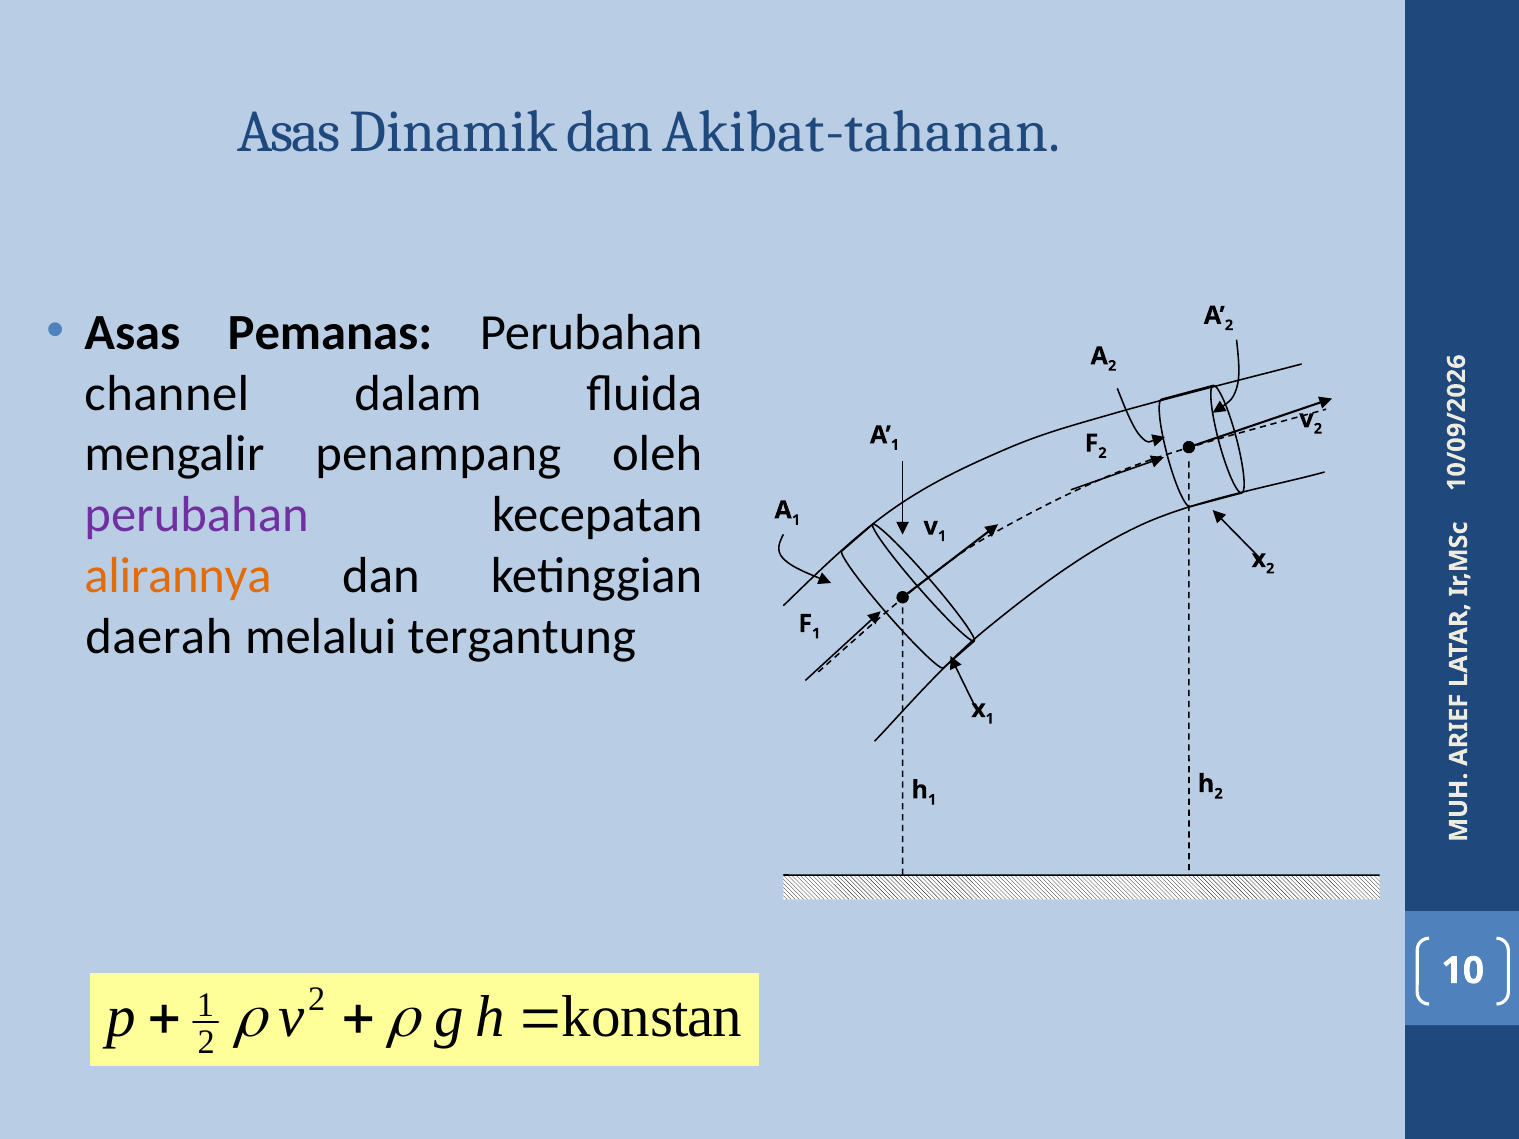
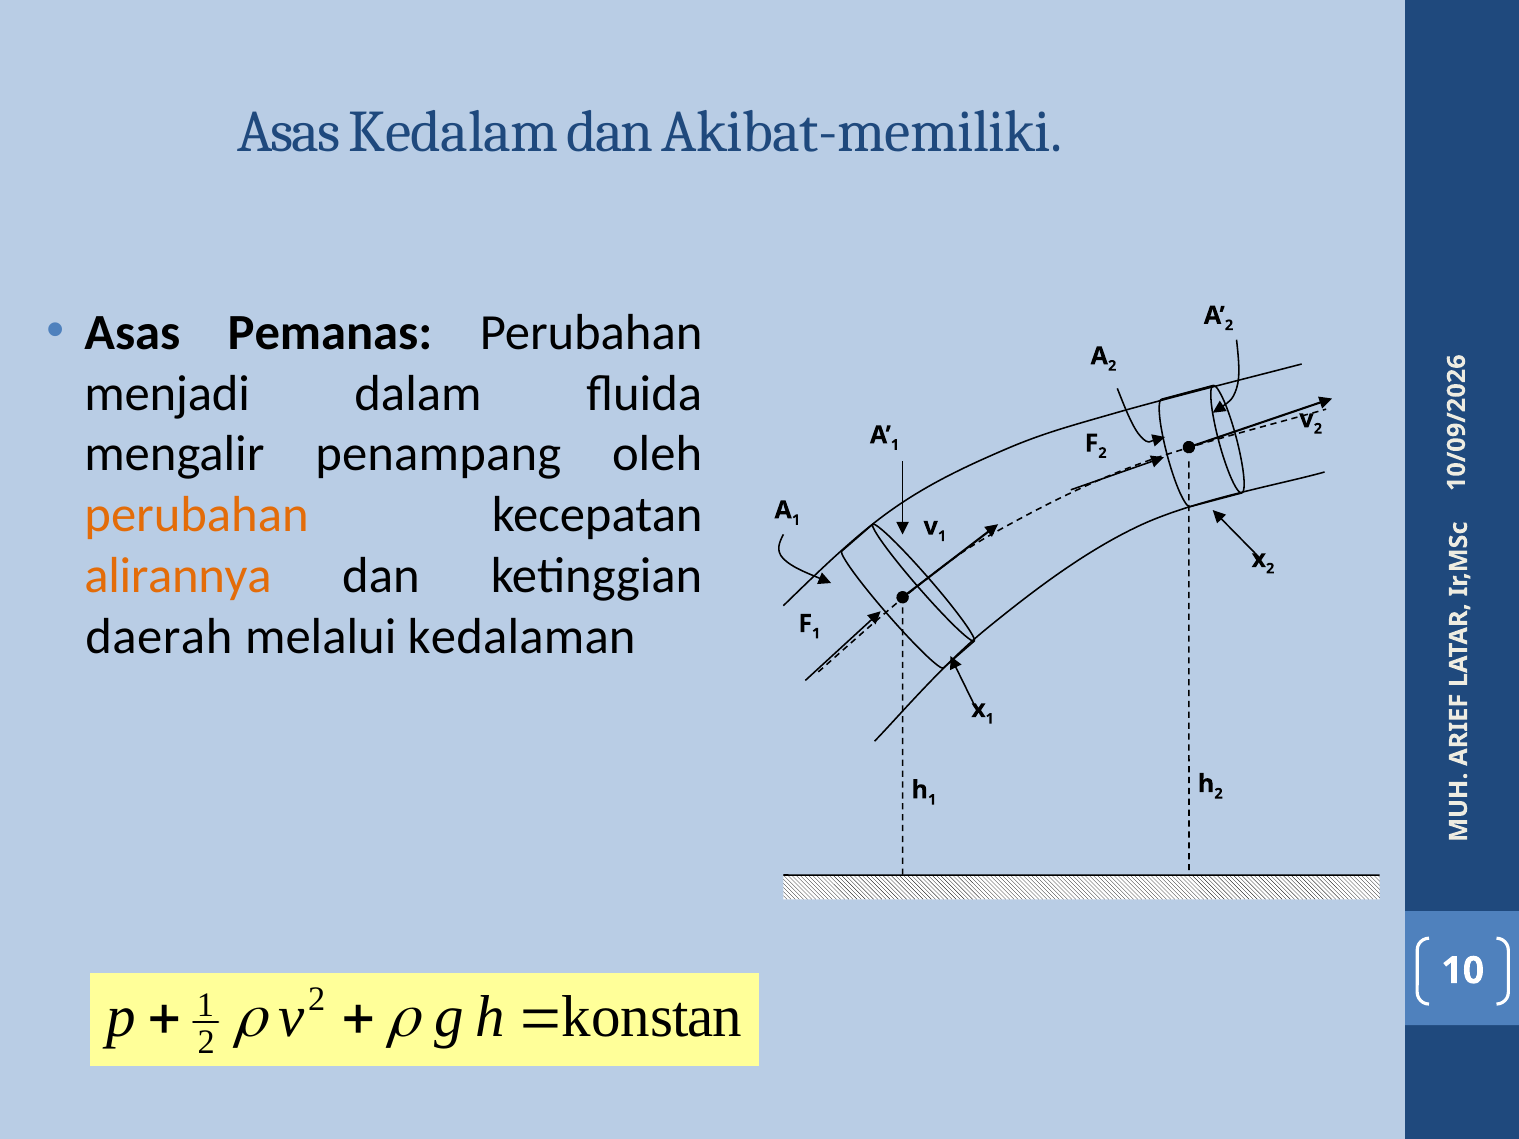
Dinamik: Dinamik -> Kedalam
Akibat-tahanan: Akibat-tahanan -> Akibat-memiliki
channel: channel -> menjadi
perubahan at (197, 515) colour: purple -> orange
tergantung: tergantung -> kedalaman
